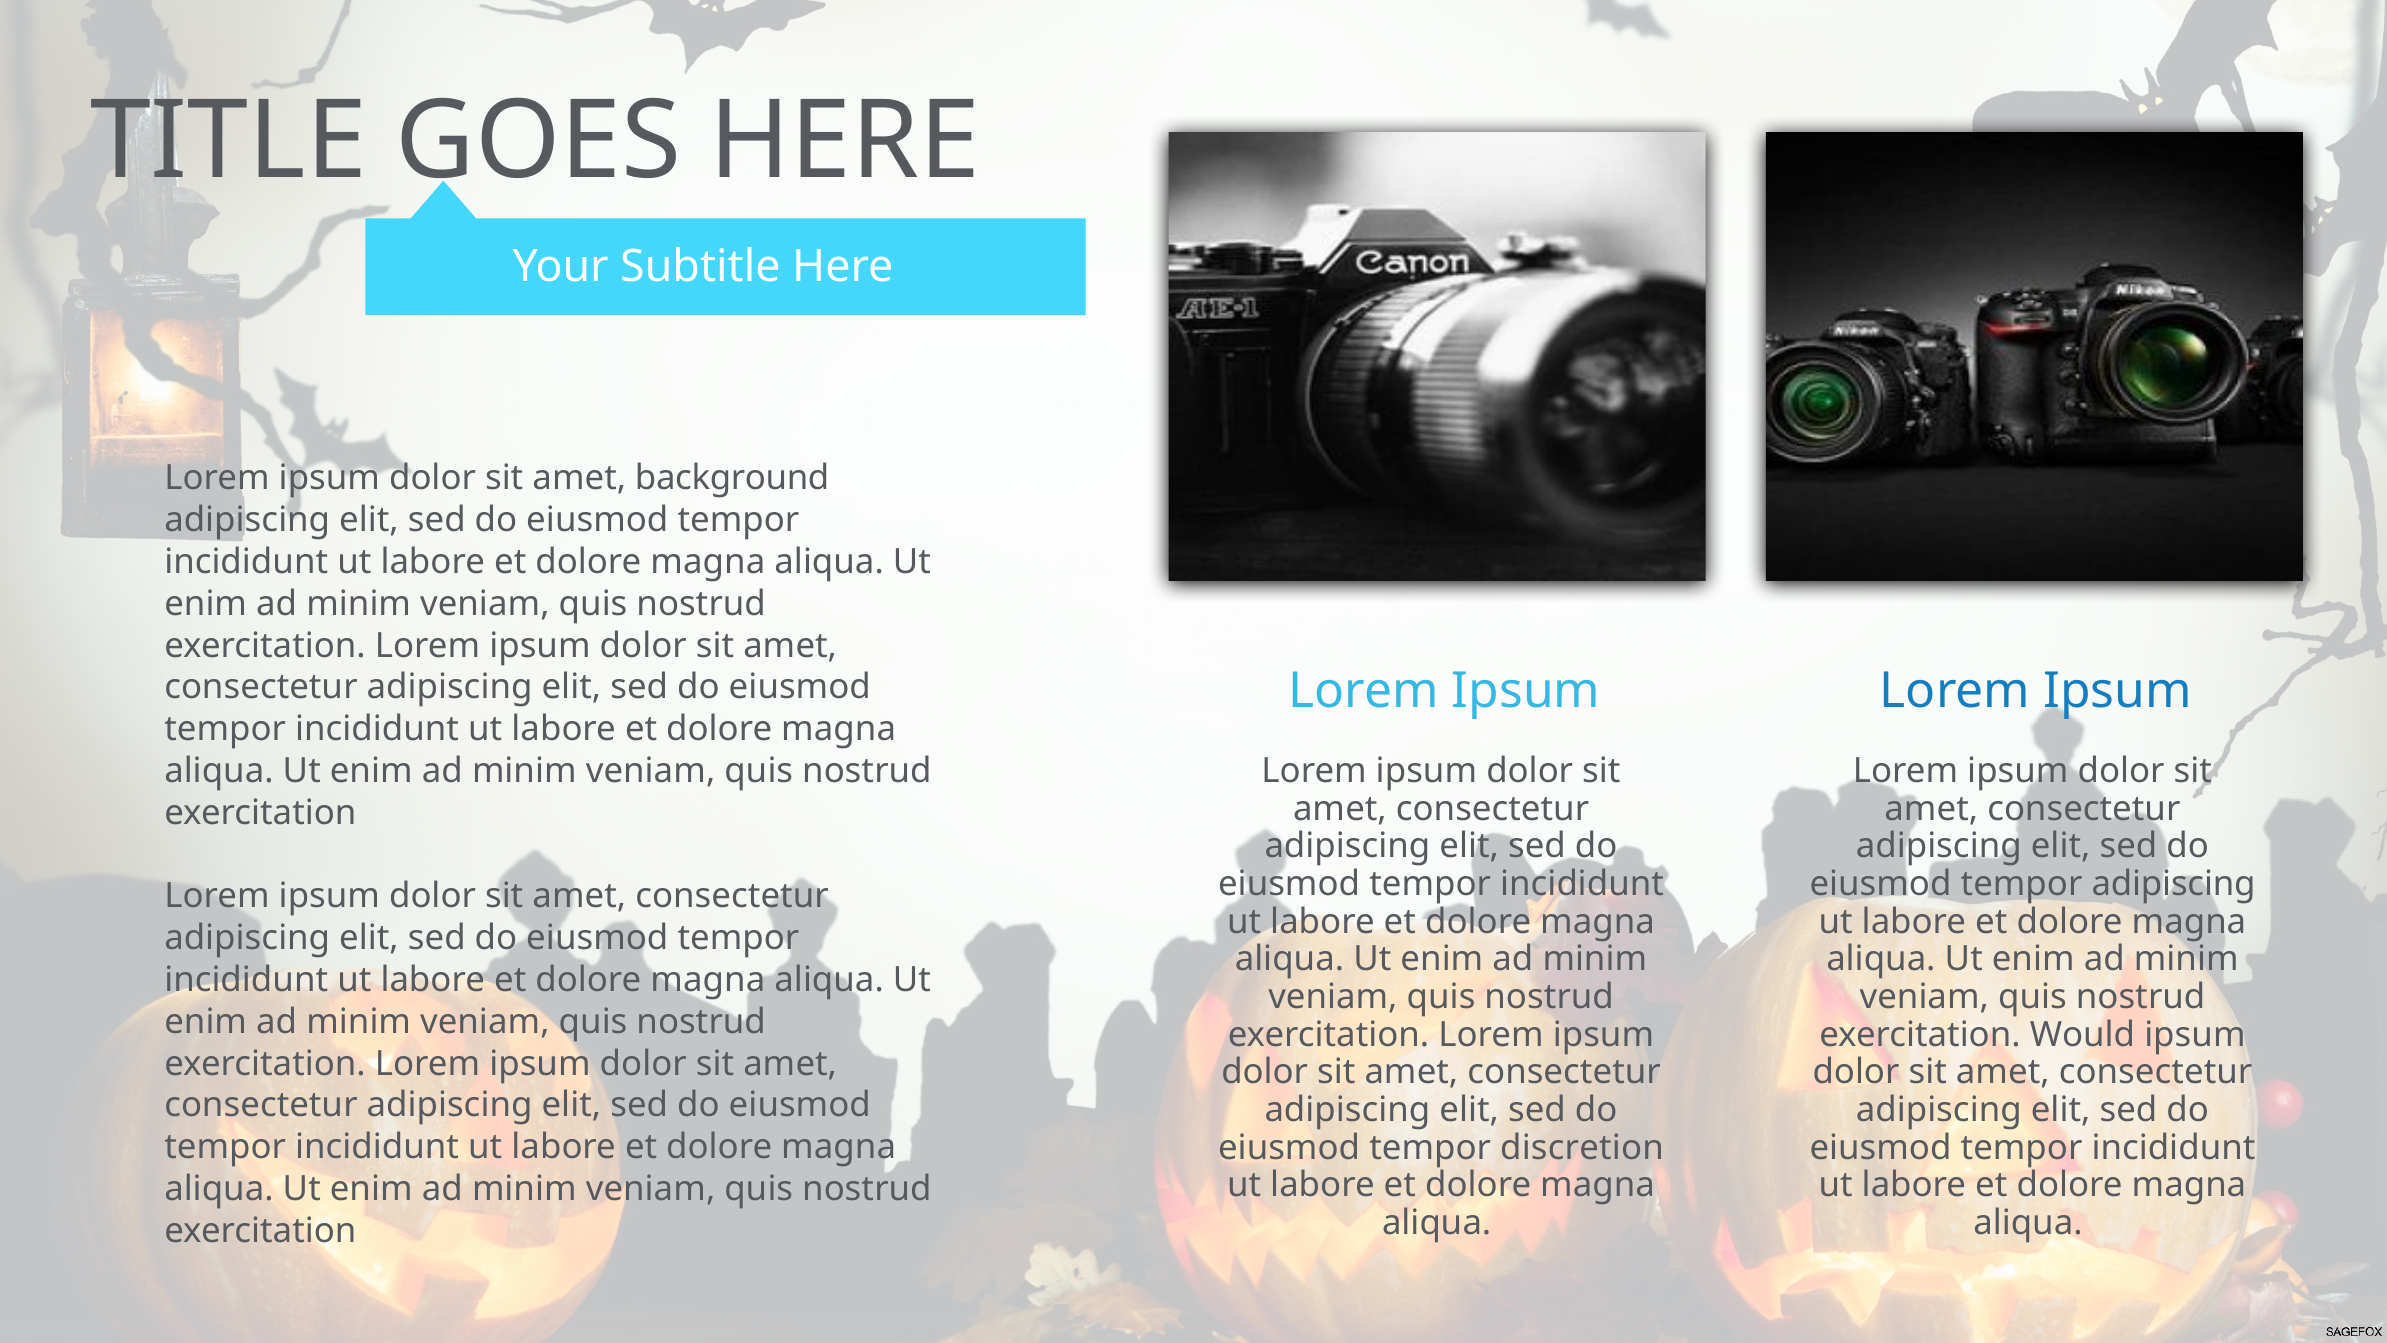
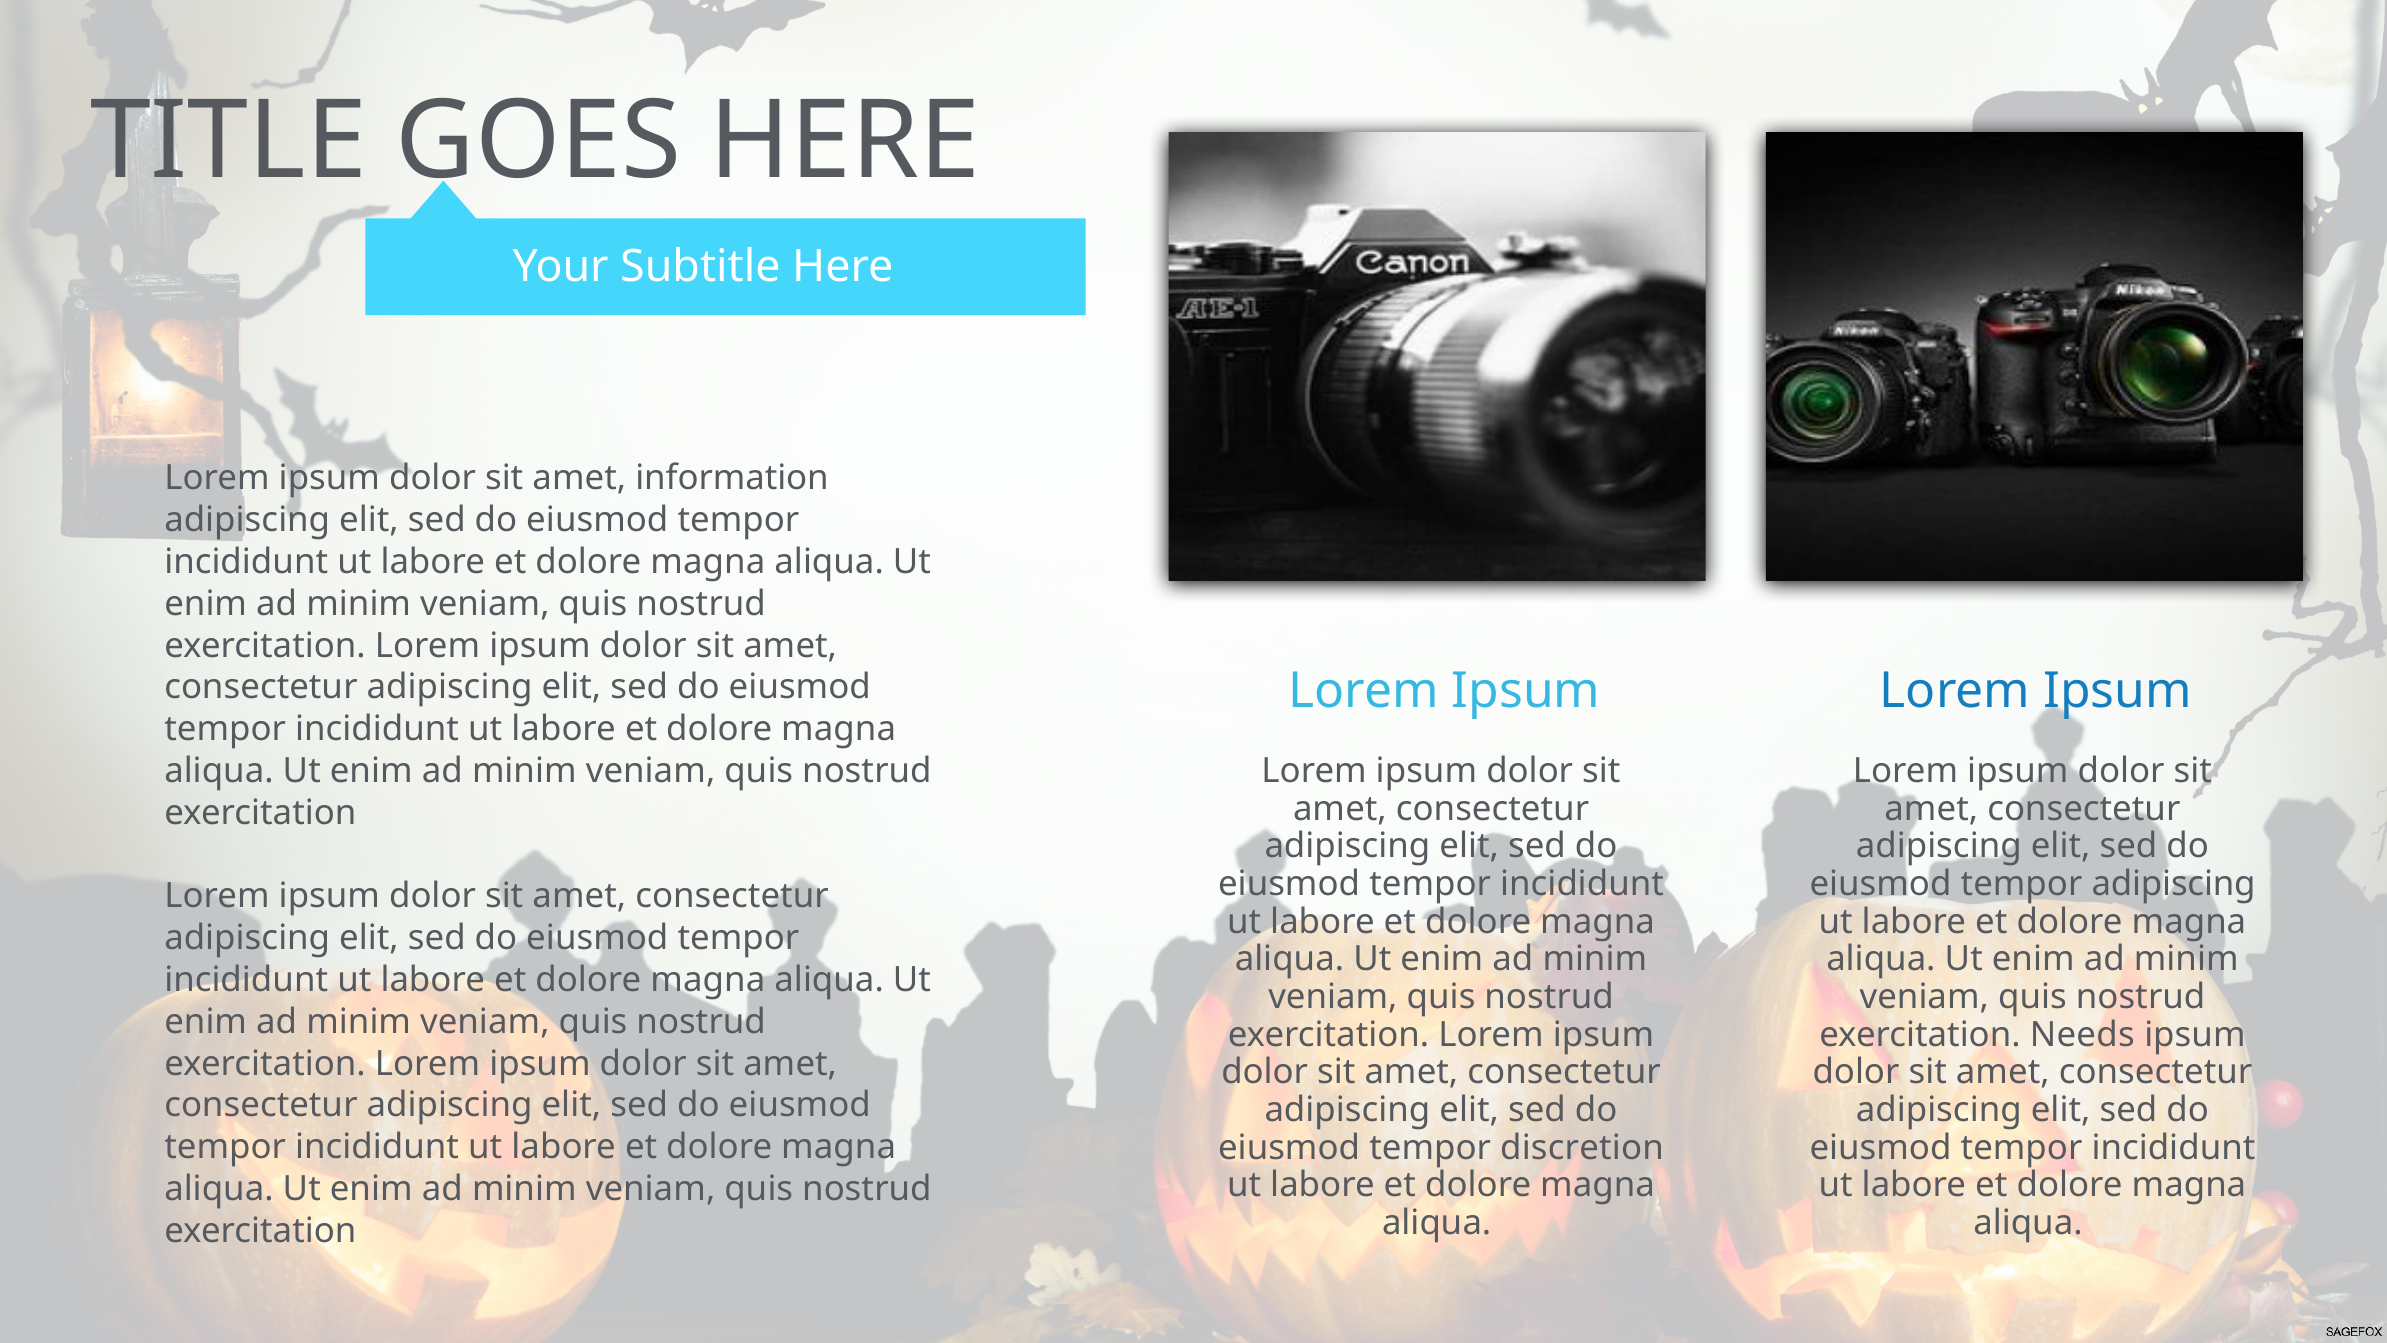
background: background -> information
Would: Would -> Needs
